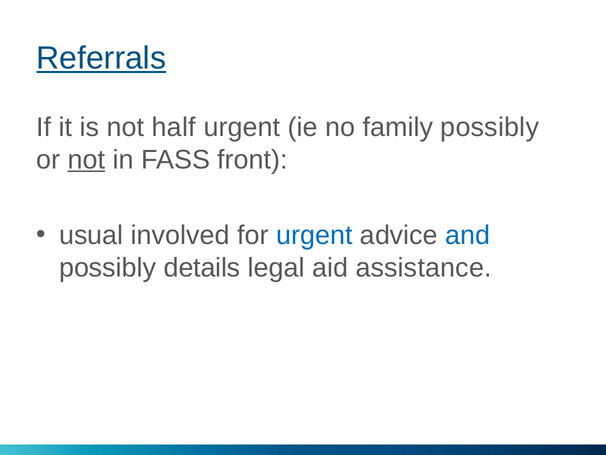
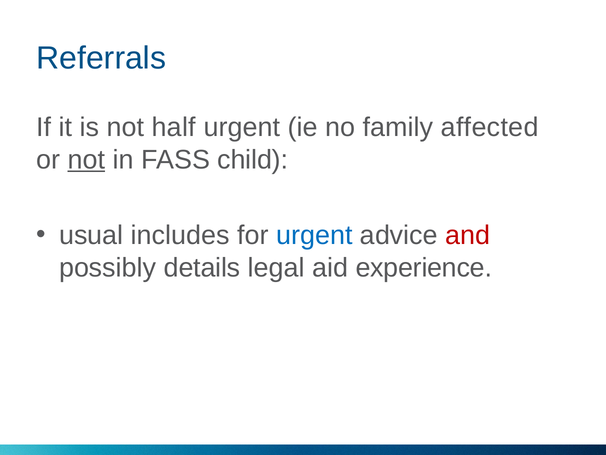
Referrals underline: present -> none
family possibly: possibly -> affected
front: front -> child
involved: involved -> includes
and colour: blue -> red
assistance: assistance -> experience
